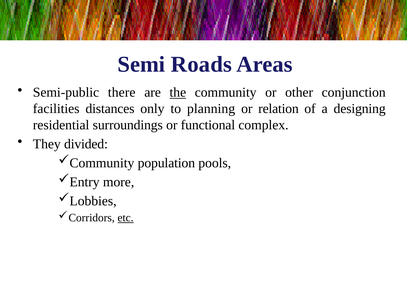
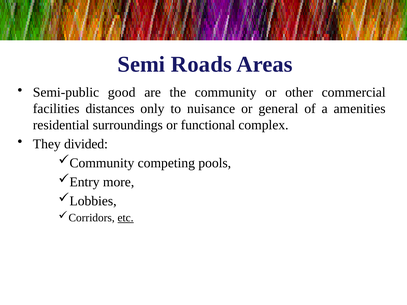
there: there -> good
the underline: present -> none
conjunction: conjunction -> commercial
planning: planning -> nuisance
relation: relation -> general
designing: designing -> amenities
population: population -> competing
